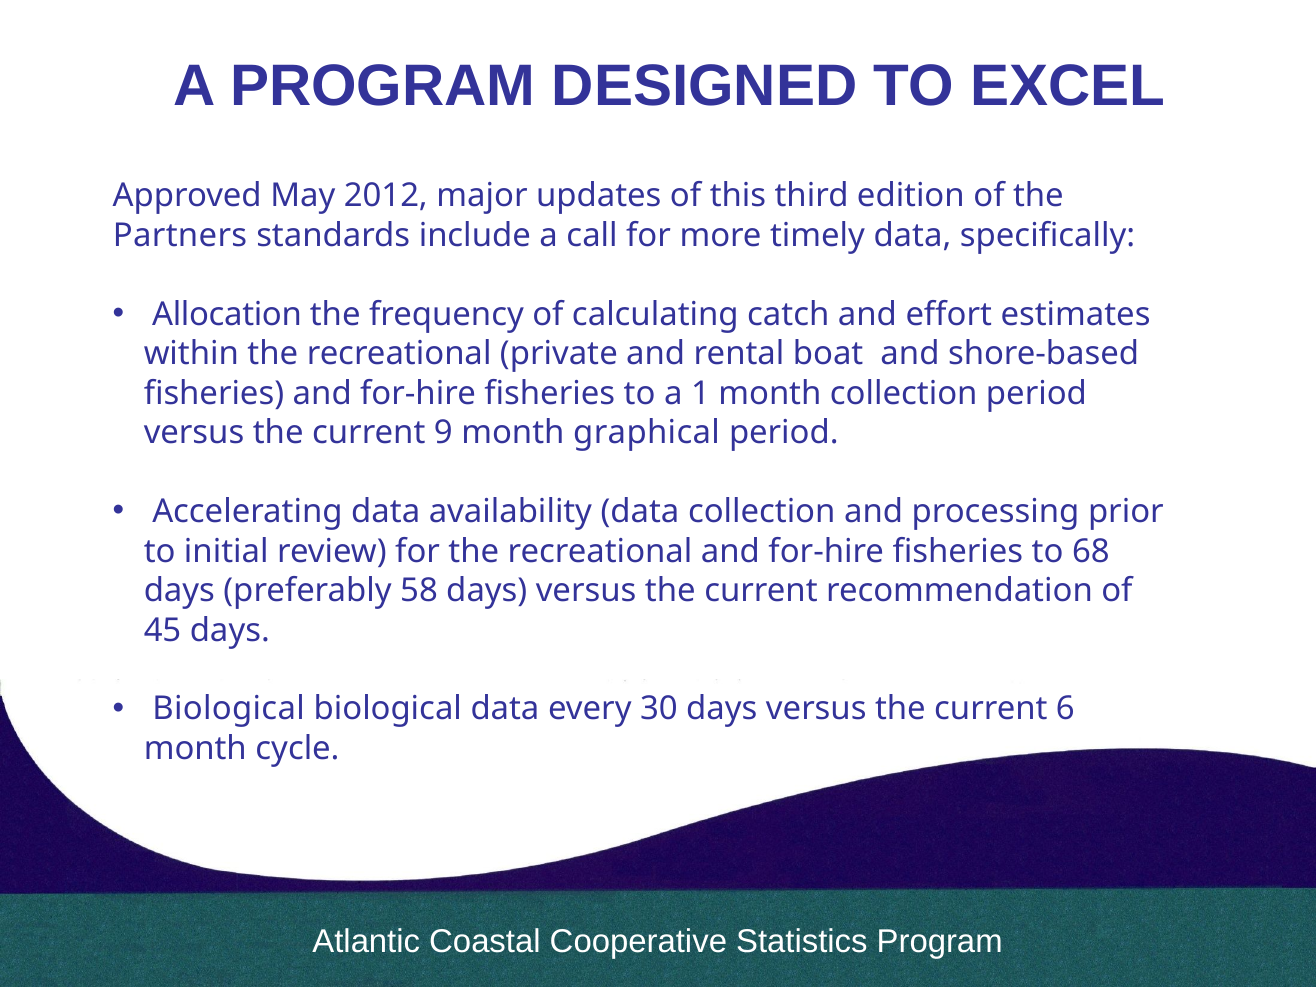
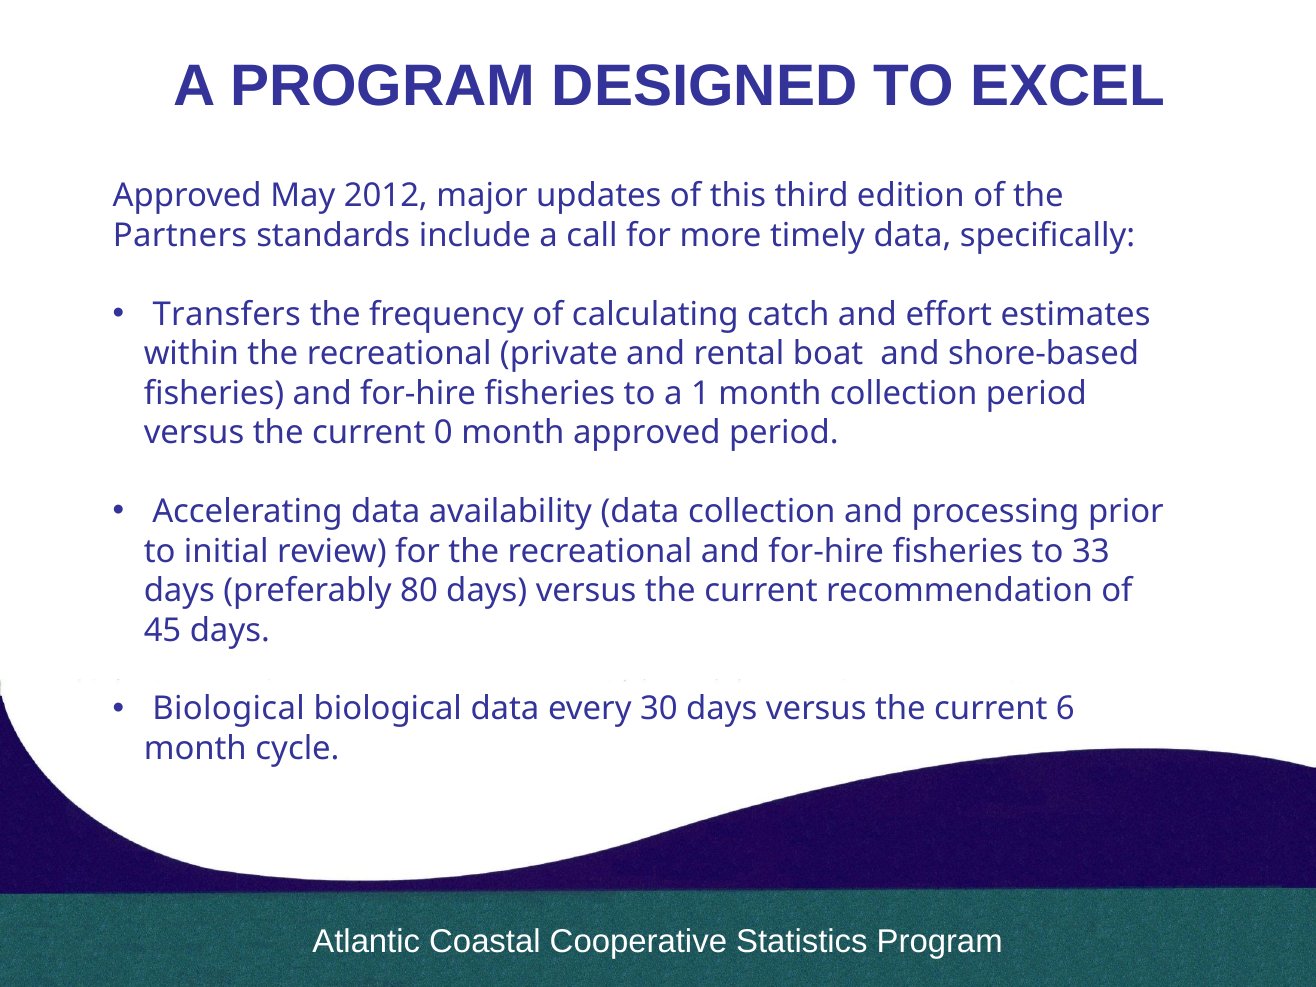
Allocation: Allocation -> Transfers
9: 9 -> 0
month graphical: graphical -> approved
68: 68 -> 33
58: 58 -> 80
